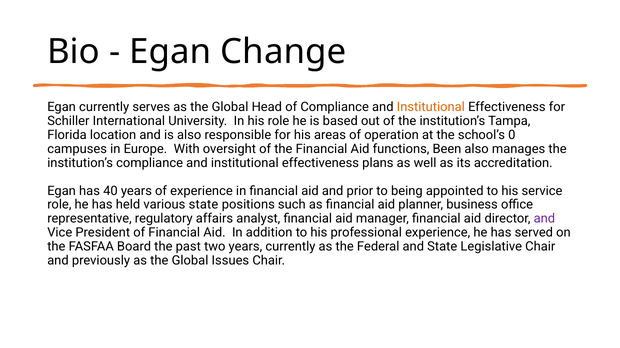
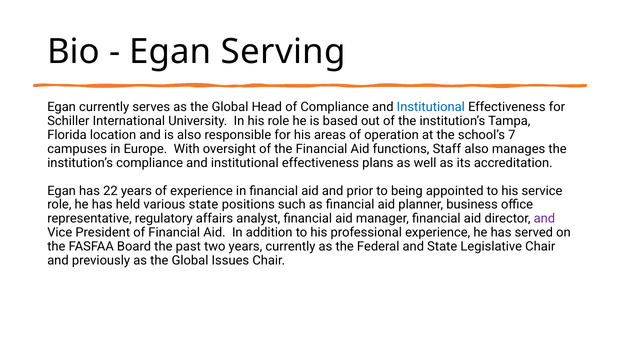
Change: Change -> Serving
Institutional at (431, 107) colour: orange -> blue
0: 0 -> 7
Been: Been -> Staff
40: 40 -> 22
